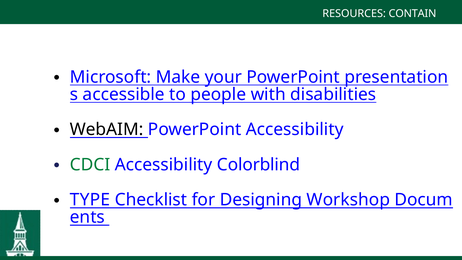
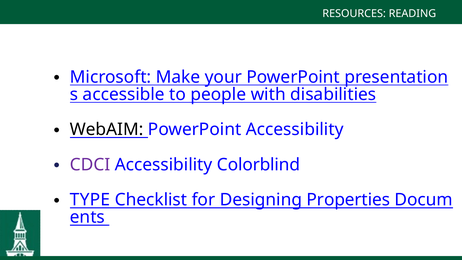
CONTAIN: CONTAIN -> READING
CDCI colour: green -> purple
Workshop: Workshop -> Properties
